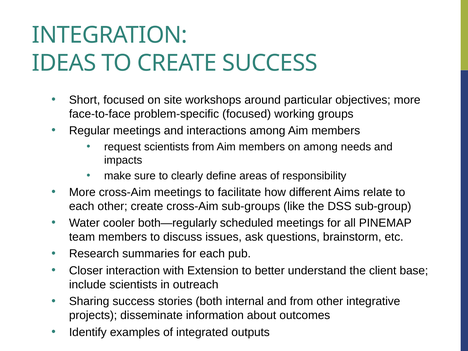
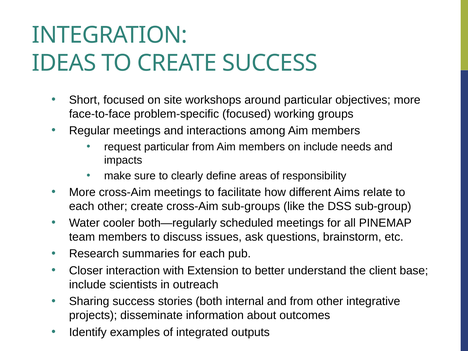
request scientists: scientists -> particular
on among: among -> include
